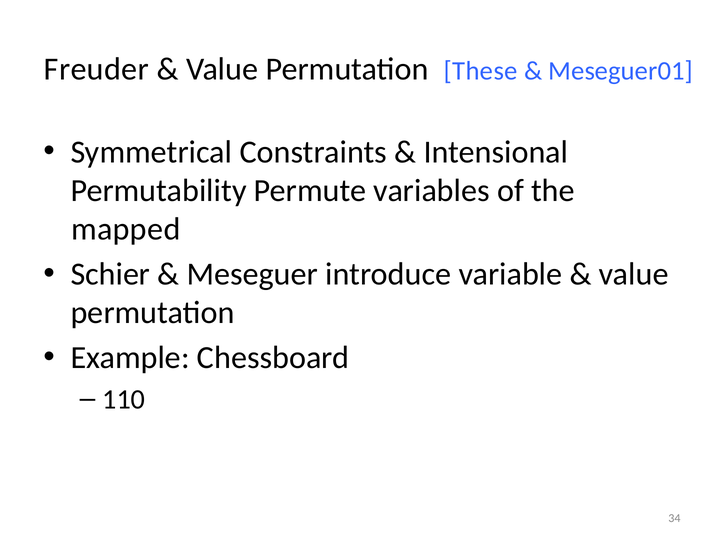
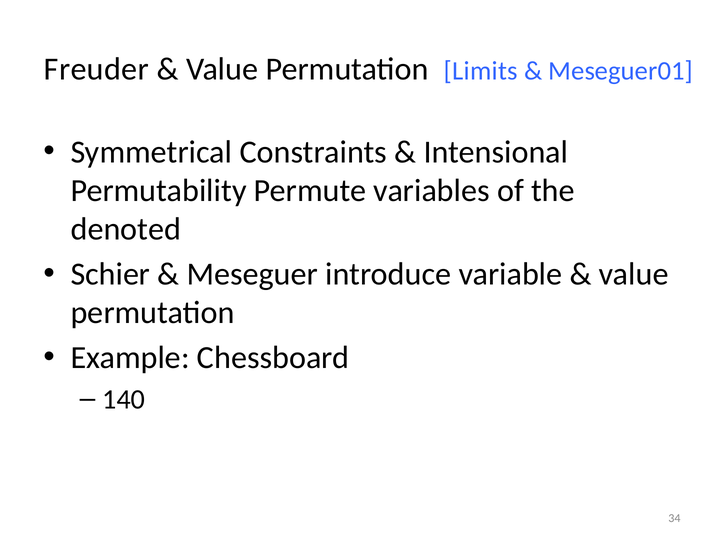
These: These -> Limits
mapped: mapped -> denoted
110: 110 -> 140
